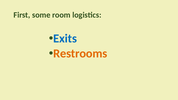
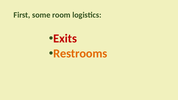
Exits colour: blue -> red
